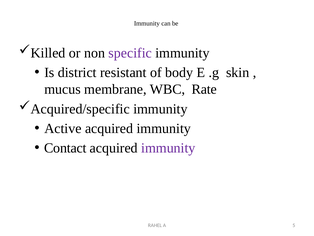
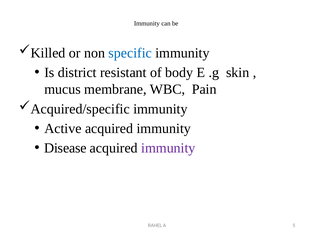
specific colour: purple -> blue
Rate: Rate -> Pain
Contact: Contact -> Disease
